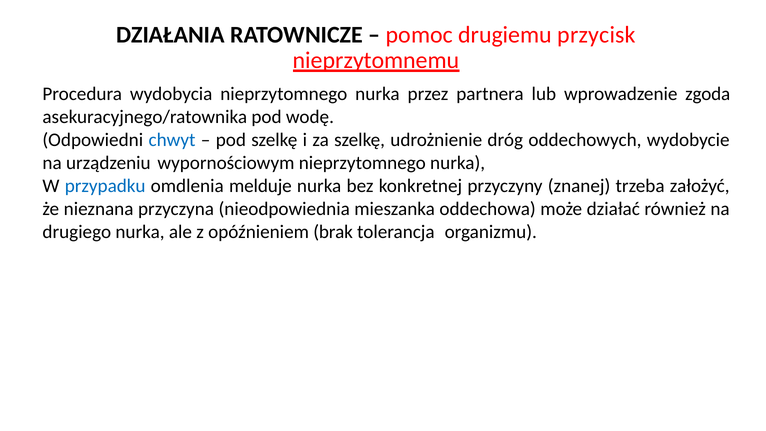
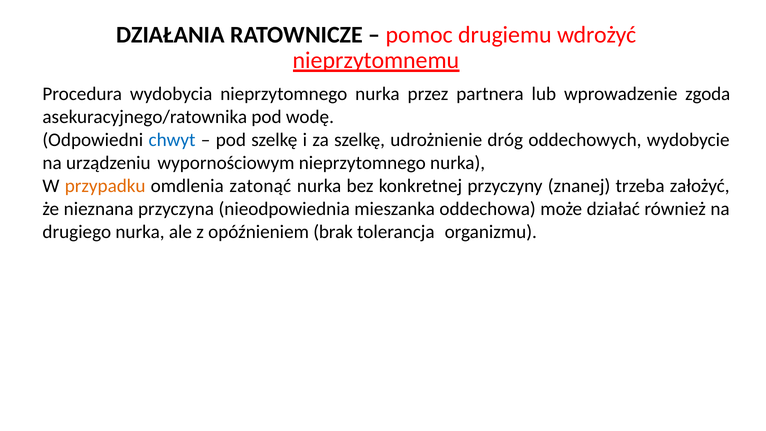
przycisk: przycisk -> wdrożyć
przypadku colour: blue -> orange
melduje: melduje -> zatonąć
